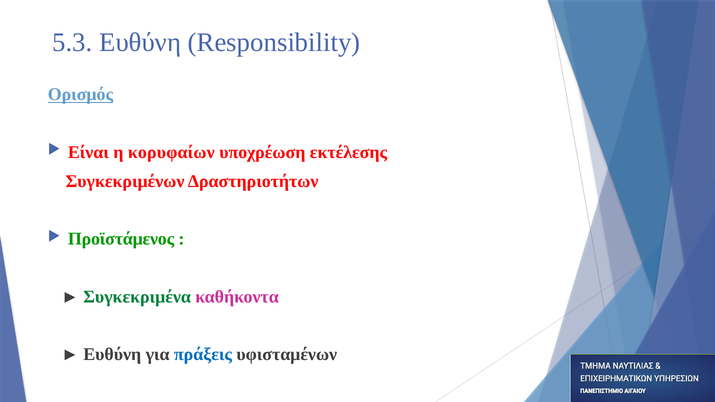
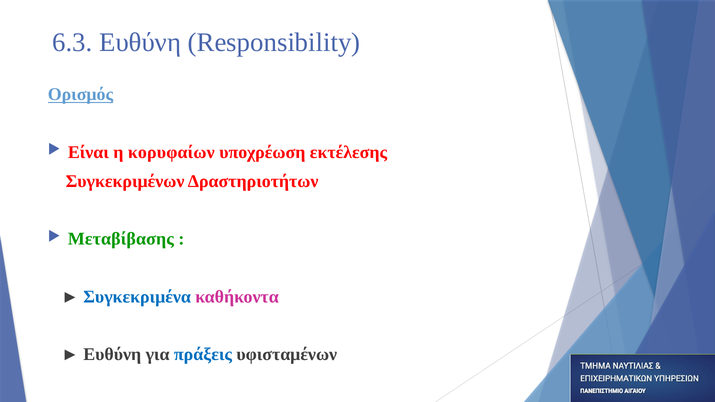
5.3: 5.3 -> 6.3
Προϊστάμενος: Προϊστάμενος -> Μεταβίβασης
Συγκεκριμένα colour: green -> blue
